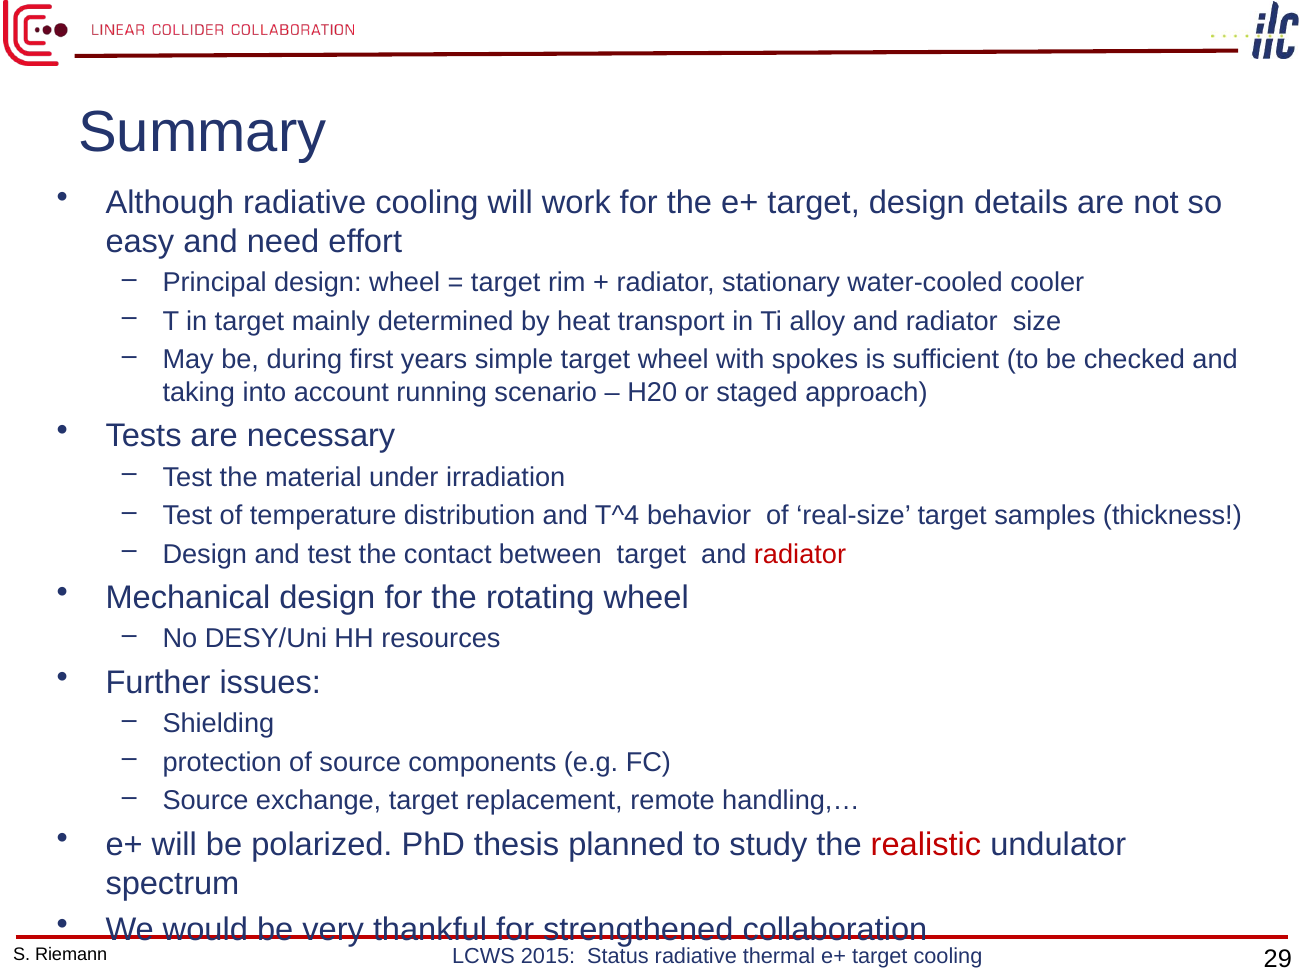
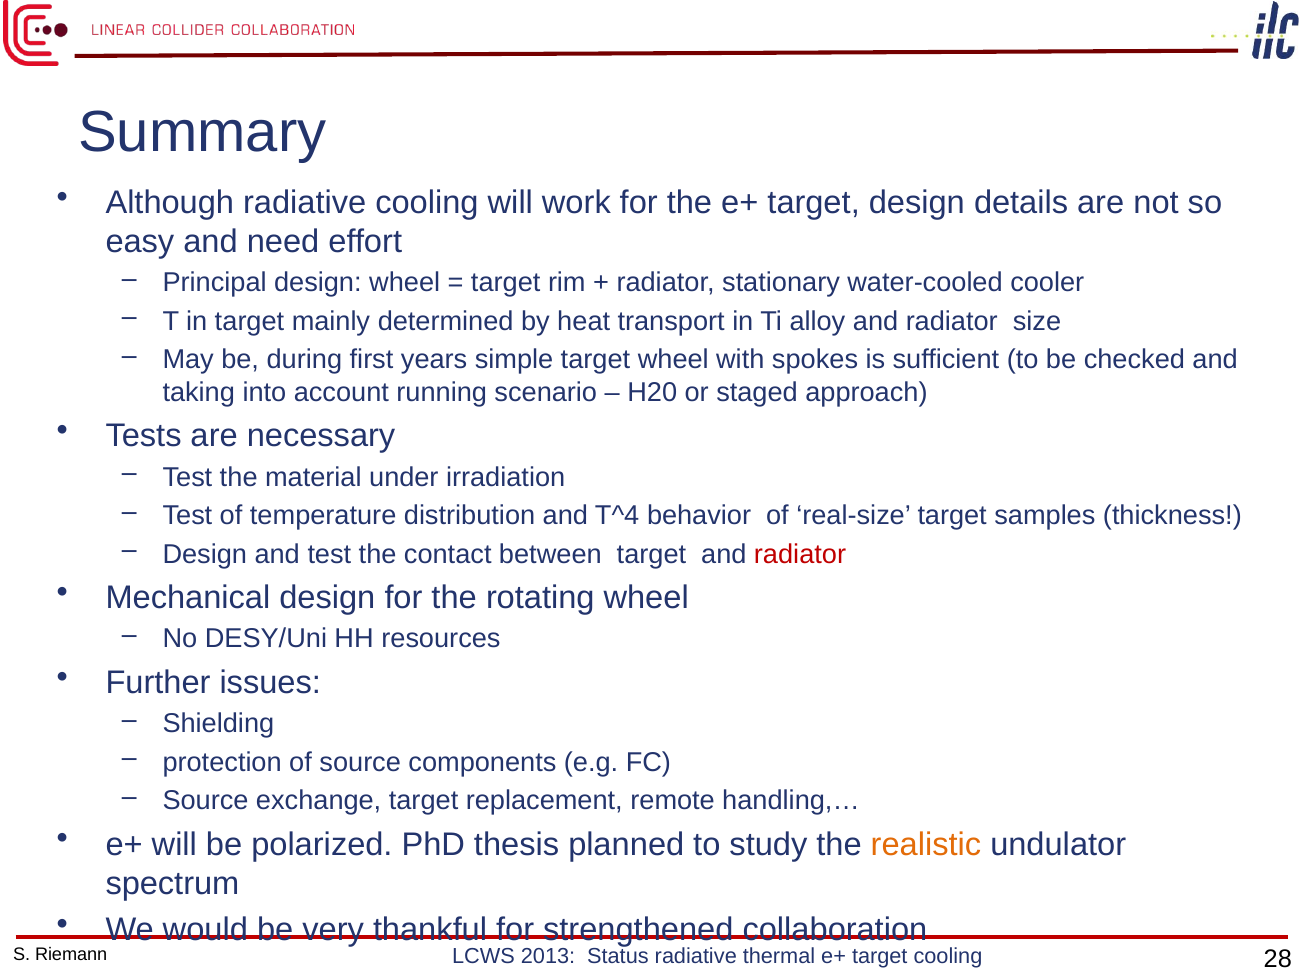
realistic colour: red -> orange
2015: 2015 -> 2013
29: 29 -> 28
